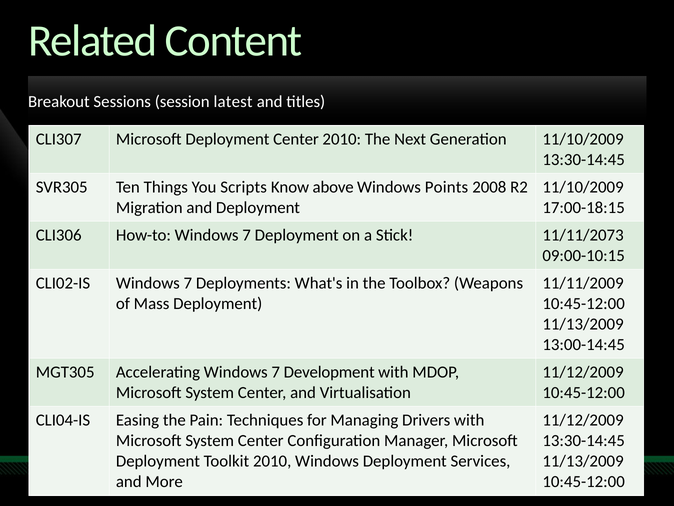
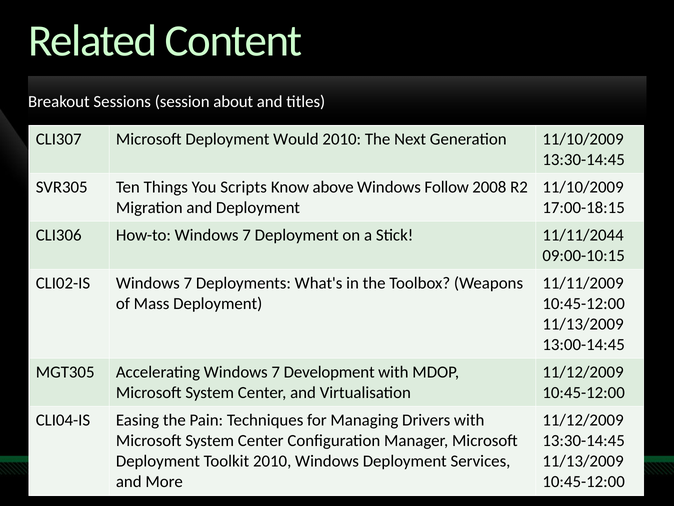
latest: latest -> about
Deployment Center: Center -> Would
Points: Points -> Follow
11/11/2073: 11/11/2073 -> 11/11/2044
